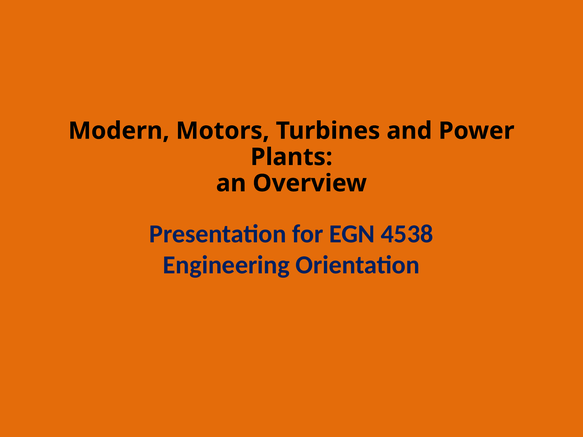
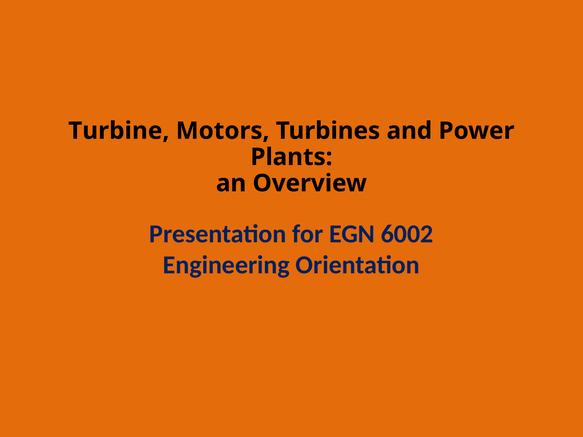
Modern: Modern -> Turbine
4538: 4538 -> 6002
